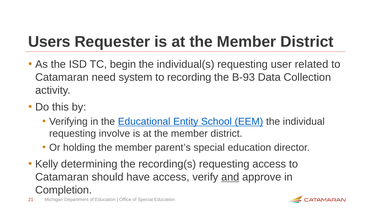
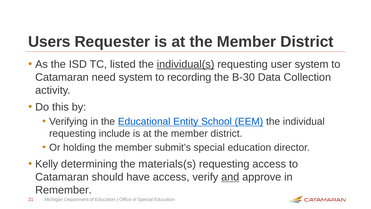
begin: begin -> listed
individual(s underline: none -> present
user related: related -> system
B-93: B-93 -> B-30
involve: involve -> include
parent’s: parent’s -> submit’s
recording(s: recording(s -> materials(s
Completion: Completion -> Remember
